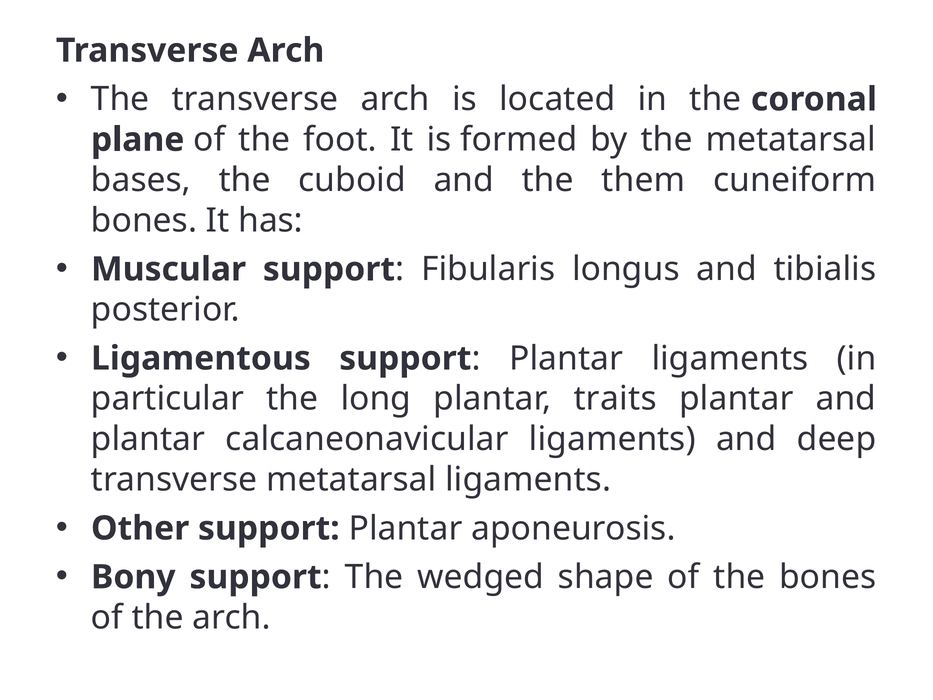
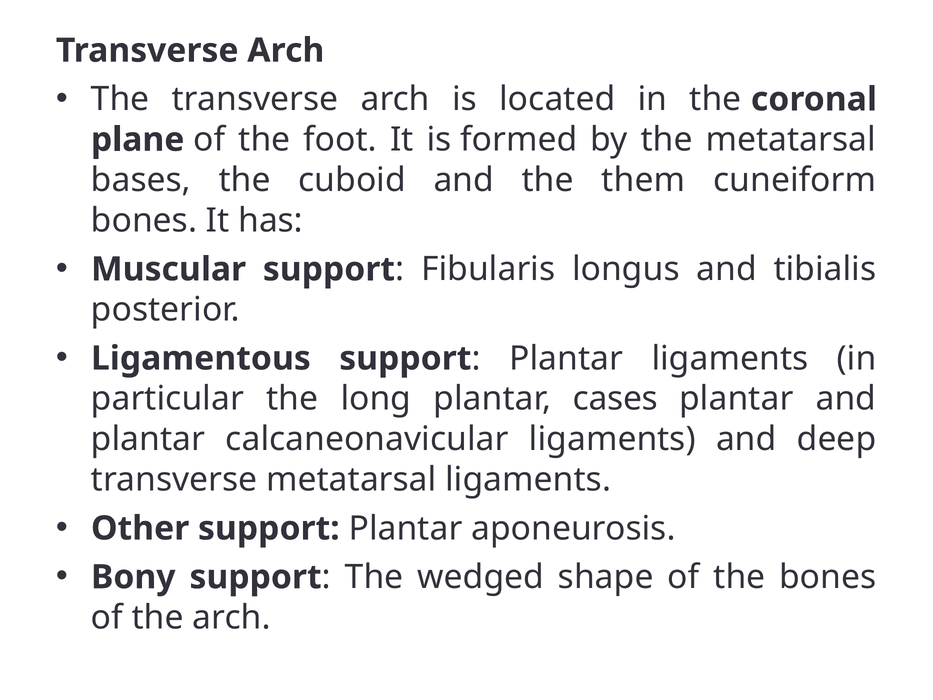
traits: traits -> cases
